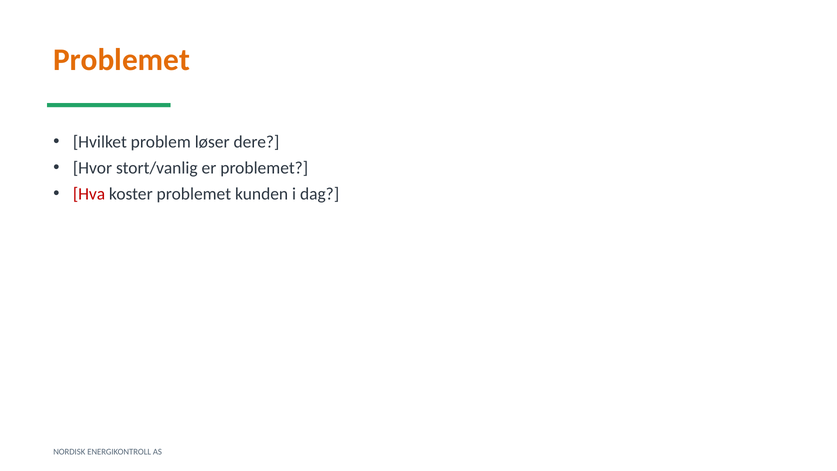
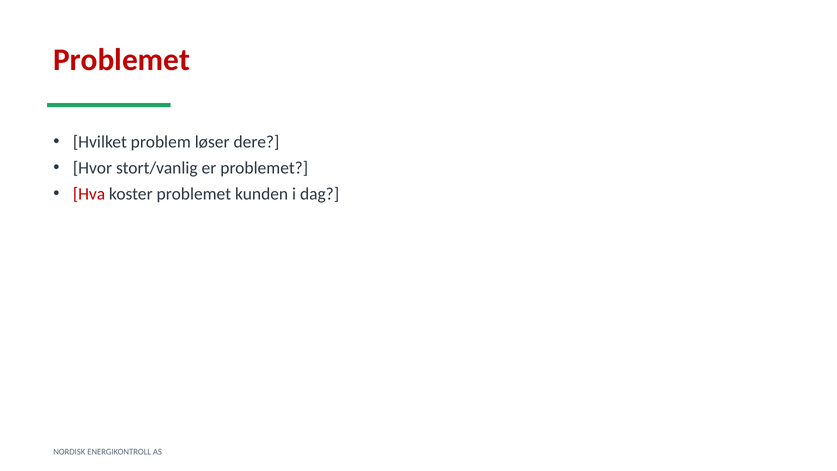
Problemet at (122, 60) colour: orange -> red
